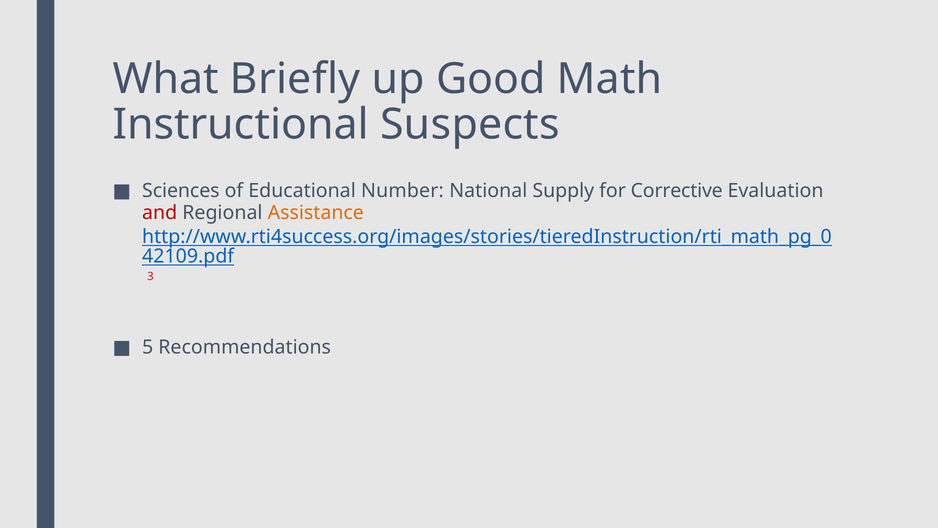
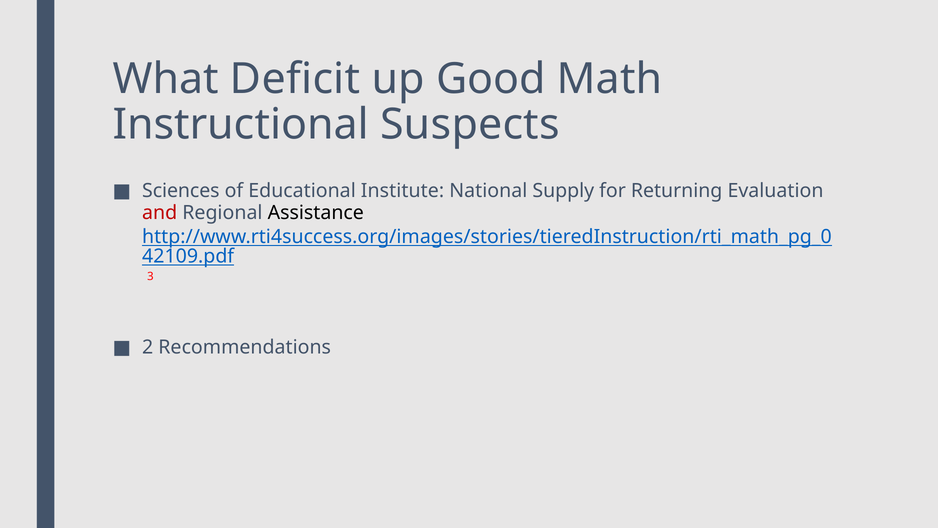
Briefly: Briefly -> Deficit
Number: Number -> Institute
Corrective: Corrective -> Returning
Assistance colour: orange -> black
5: 5 -> 2
